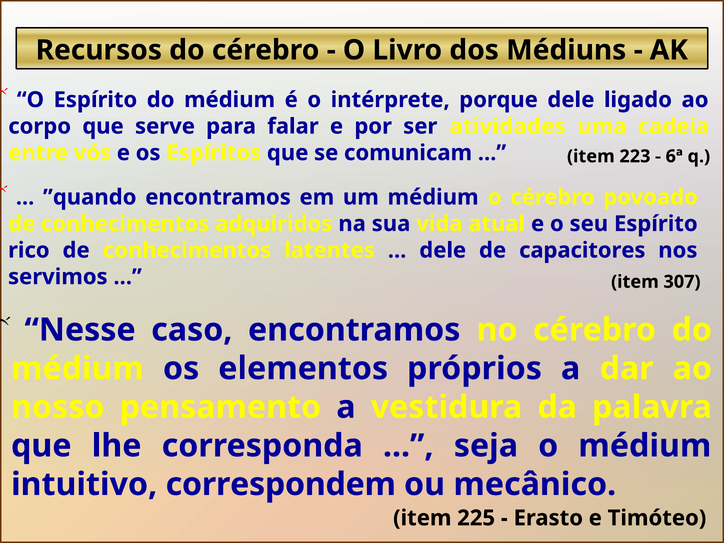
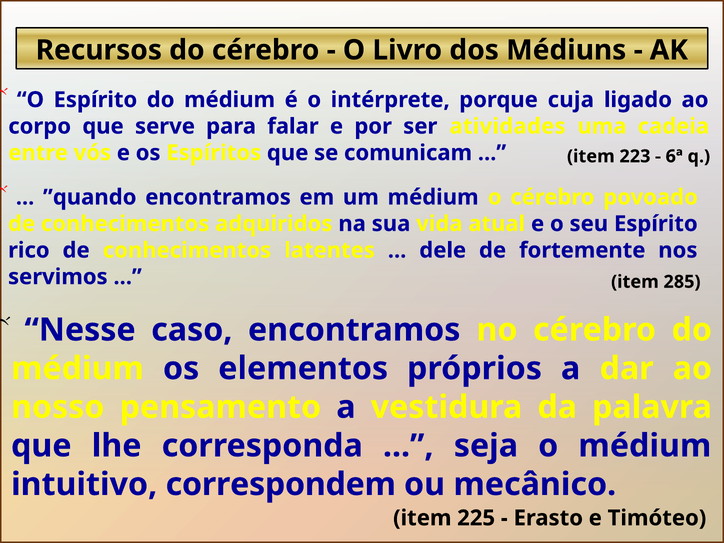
porque dele: dele -> cuja
capacitores: capacitores -> fortemente
307: 307 -> 285
